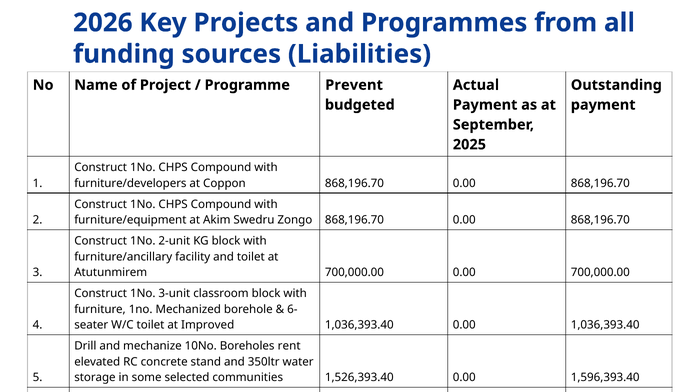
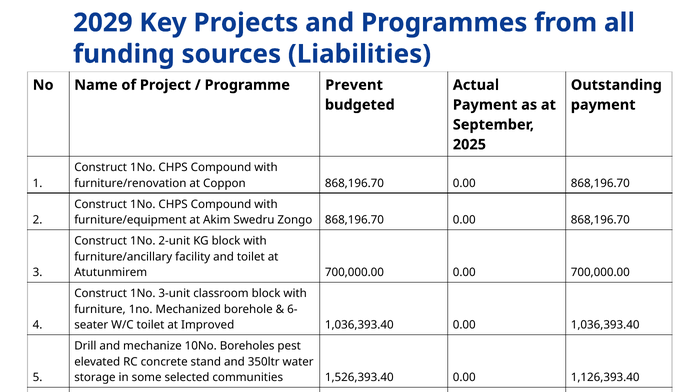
2026: 2026 -> 2029
furniture/developers: furniture/developers -> furniture/renovation
rent: rent -> pest
1,596,393.40: 1,596,393.40 -> 1,126,393.40
